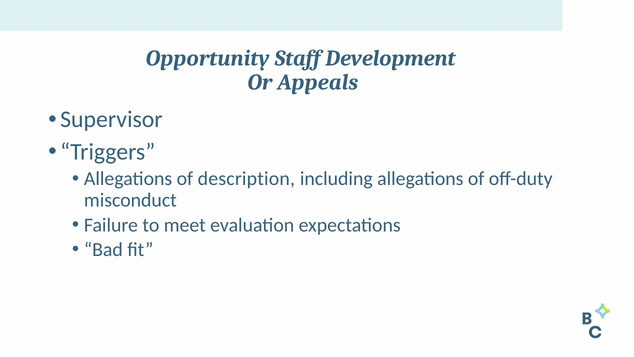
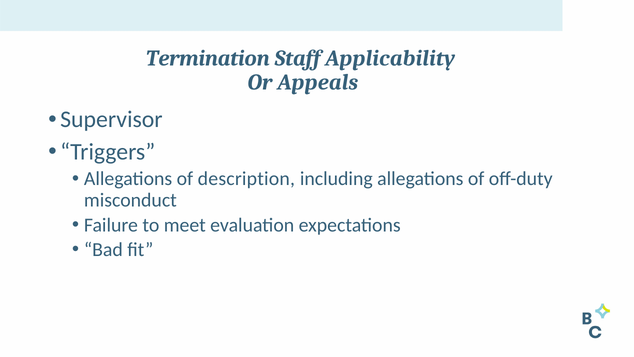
Opportunity: Opportunity -> Termination
Development: Development -> Applicability
